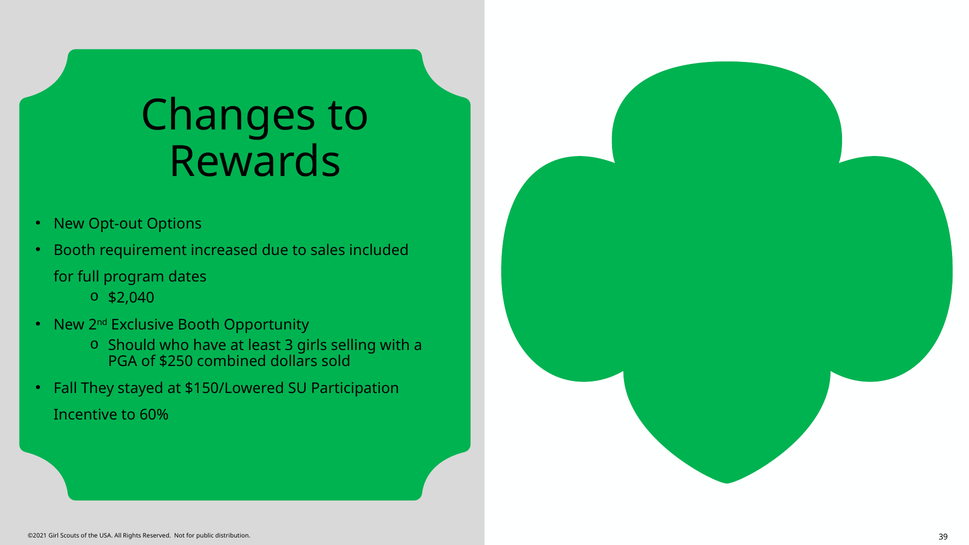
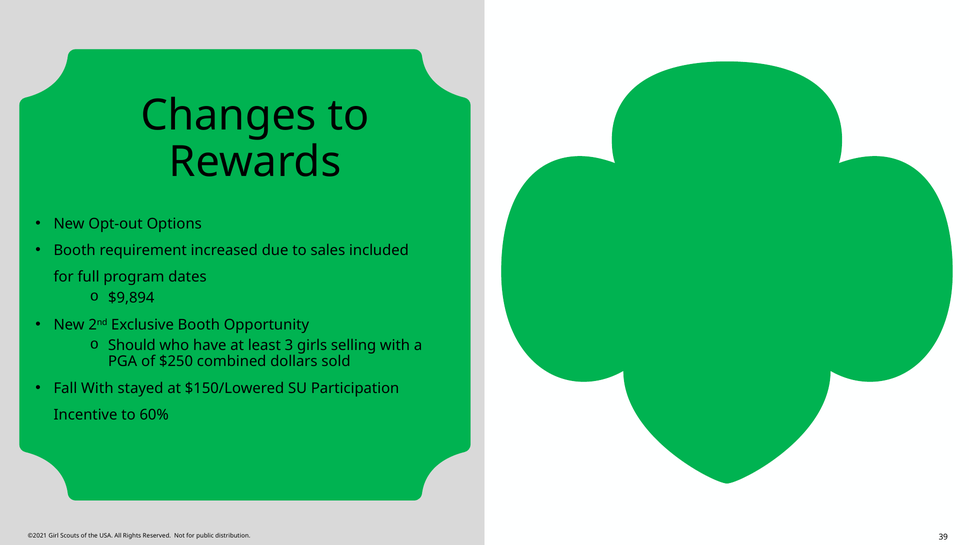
$2,040: $2,040 -> $9,894
Fall They: They -> With
